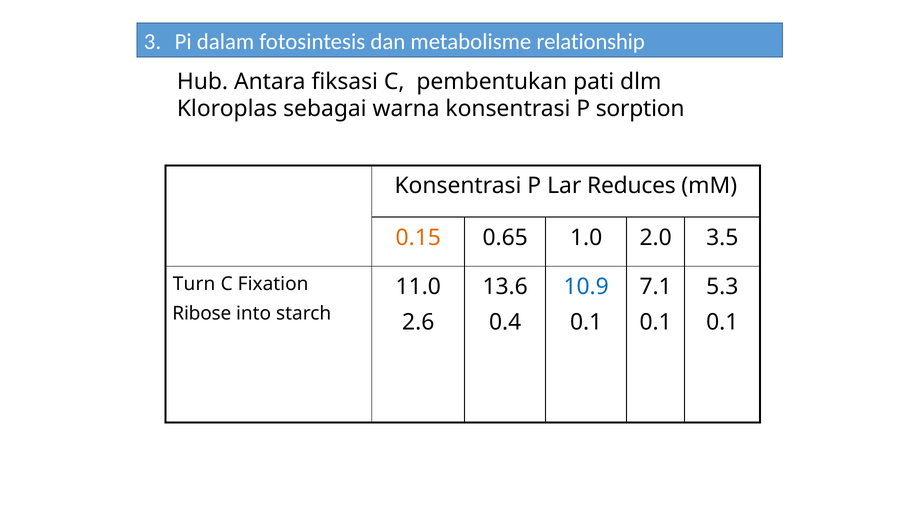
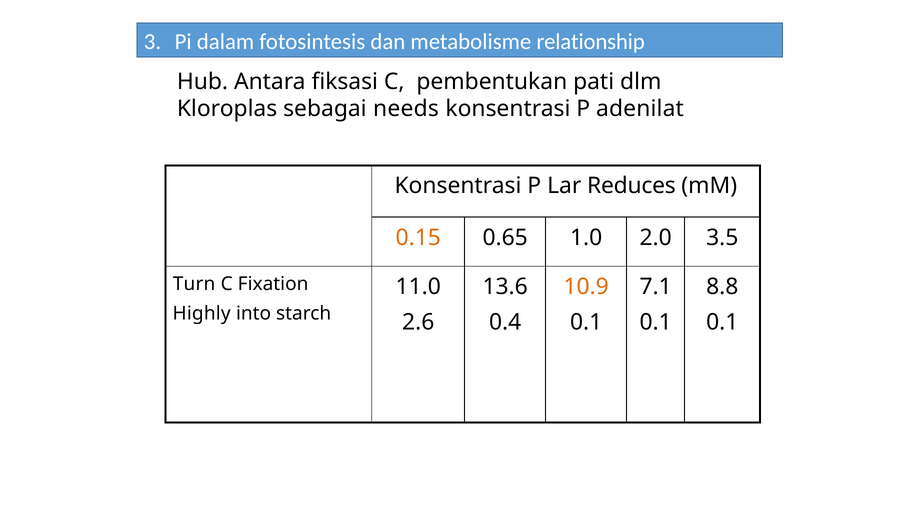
warna: warna -> needs
sorption: sorption -> adenilat
10.9 colour: blue -> orange
5.3: 5.3 -> 8.8
Ribose: Ribose -> Highly
